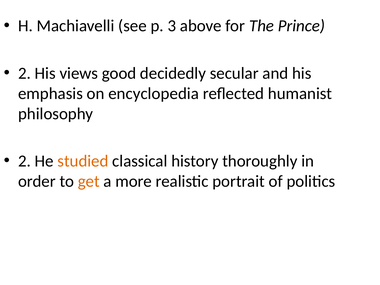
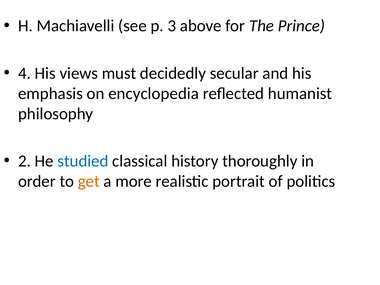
2 at (24, 73): 2 -> 4
good: good -> must
studied colour: orange -> blue
